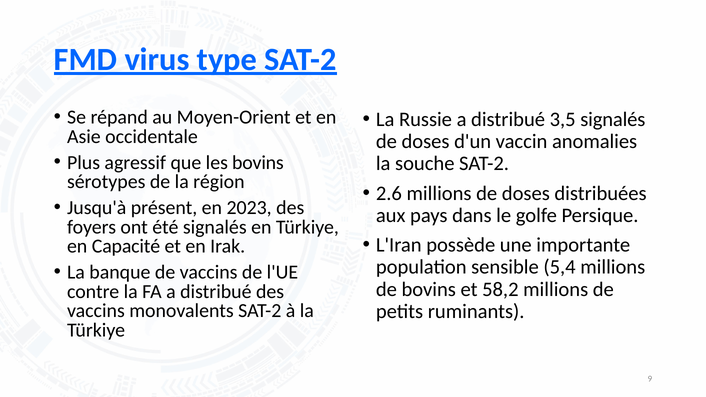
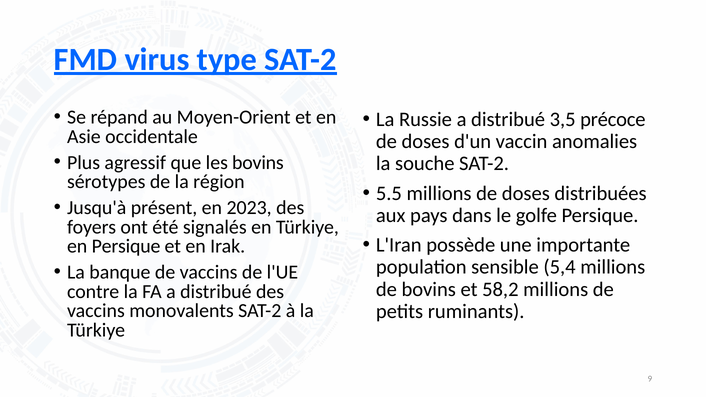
3,5 signalés: signalés -> précoce
2.6: 2.6 -> 5.5
en Capacité: Capacité -> Persique
